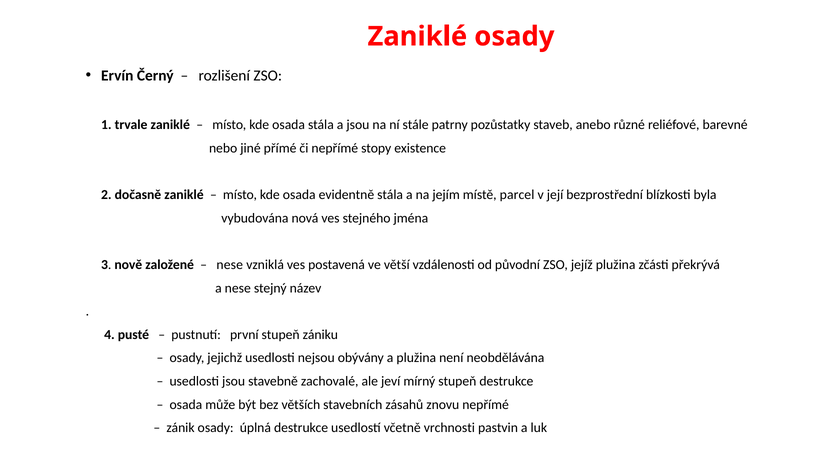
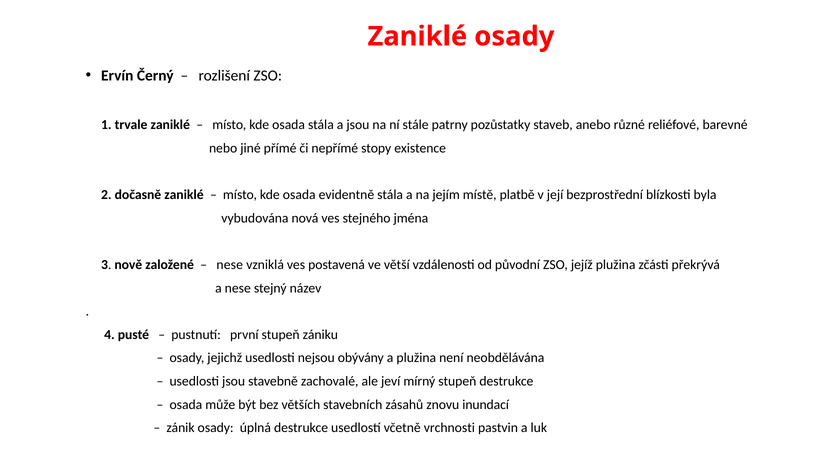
parcel: parcel -> platbě
znovu nepřímé: nepřímé -> inundací
